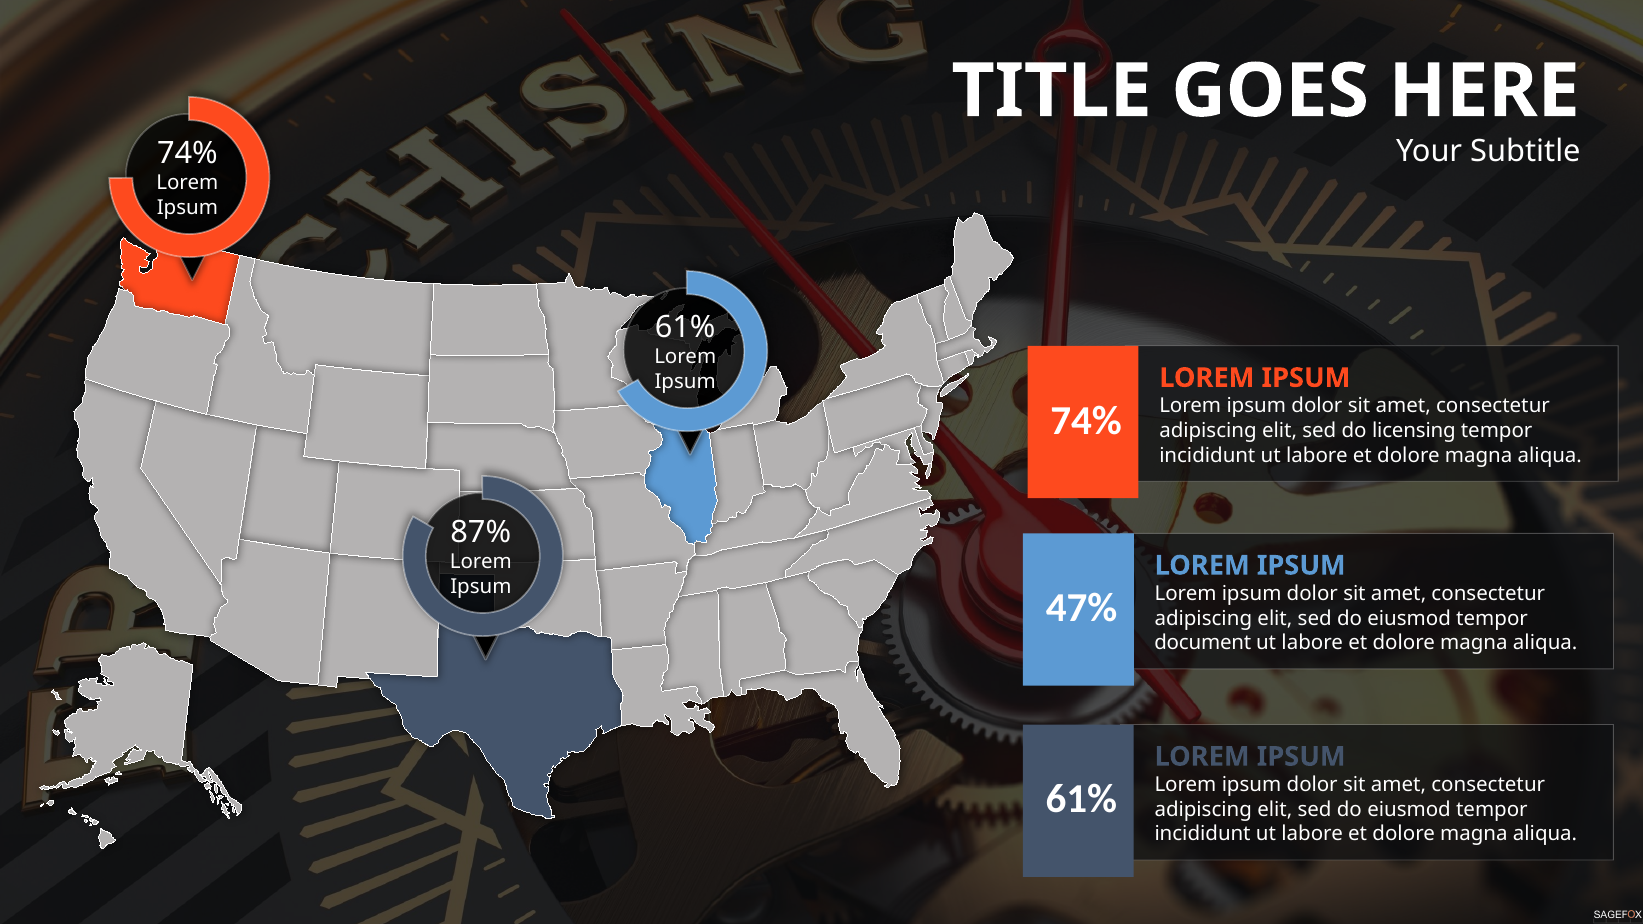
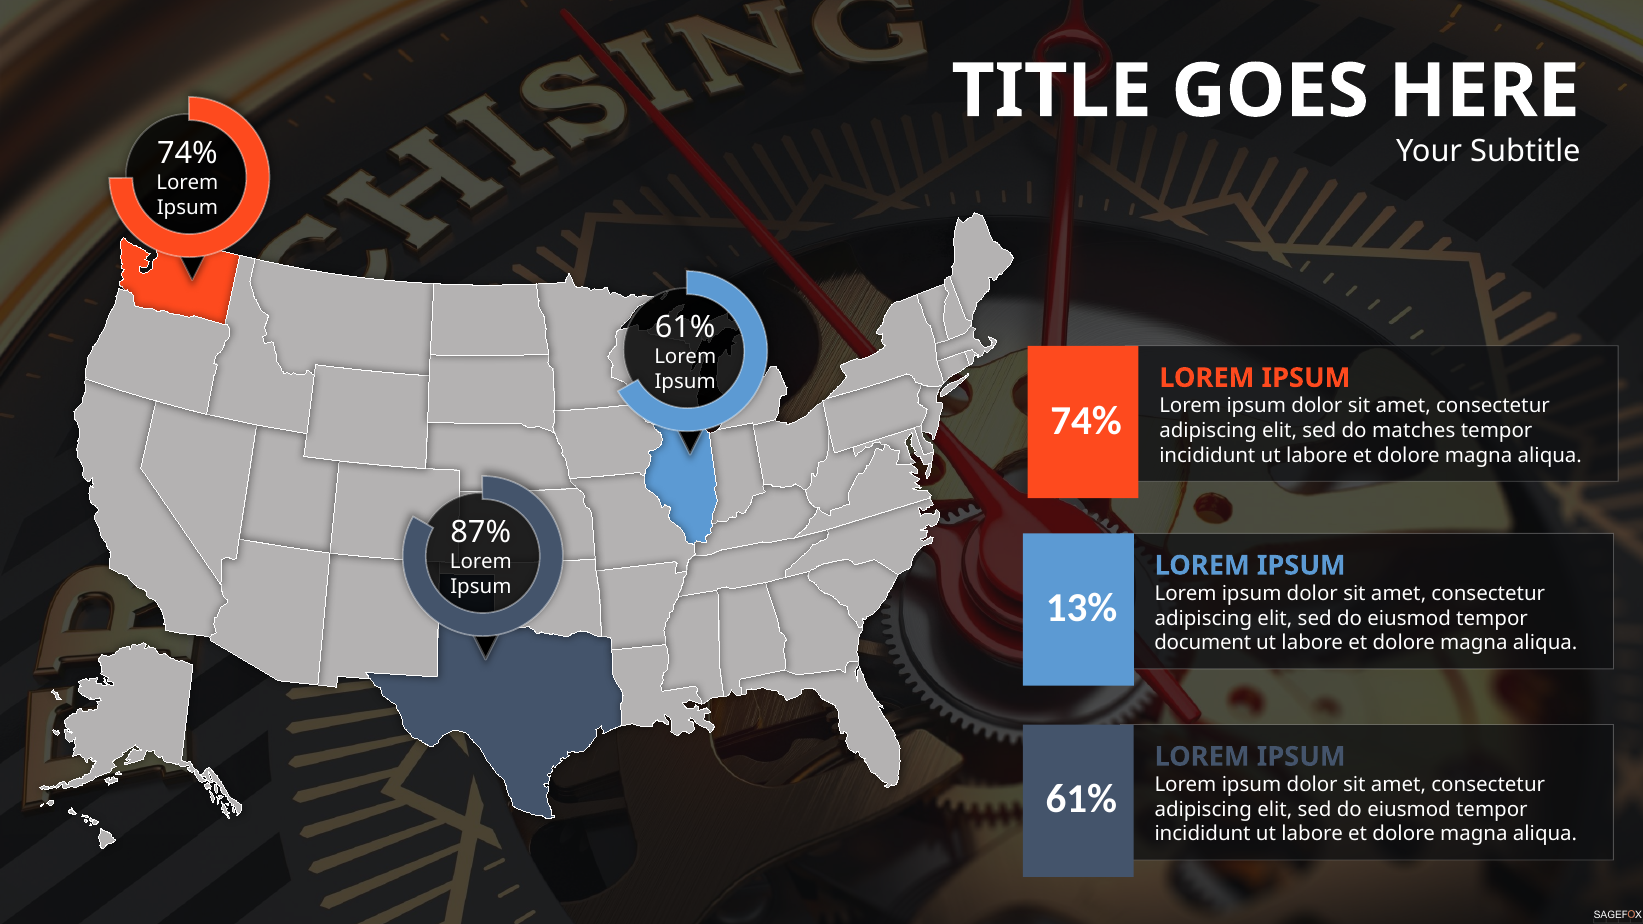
licensing: licensing -> matches
47%: 47% -> 13%
